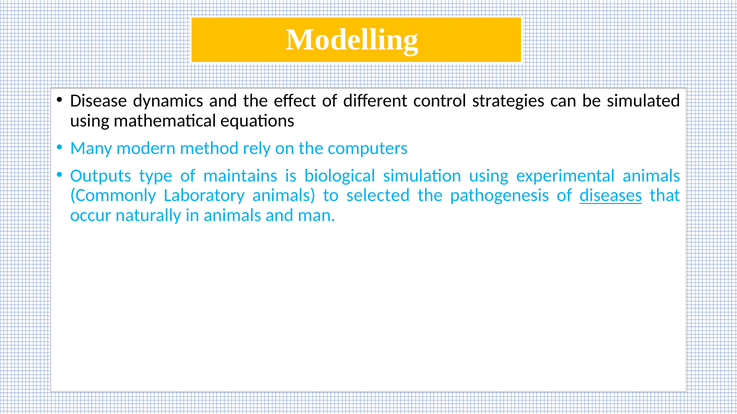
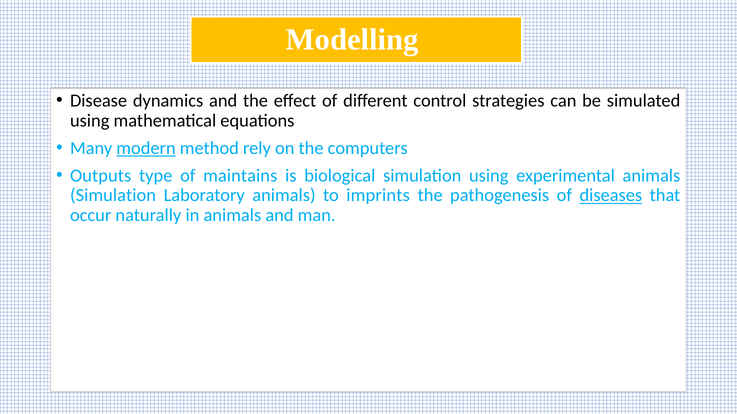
modern underline: none -> present
Commonly at (113, 196): Commonly -> Simulation
selected: selected -> imprints
